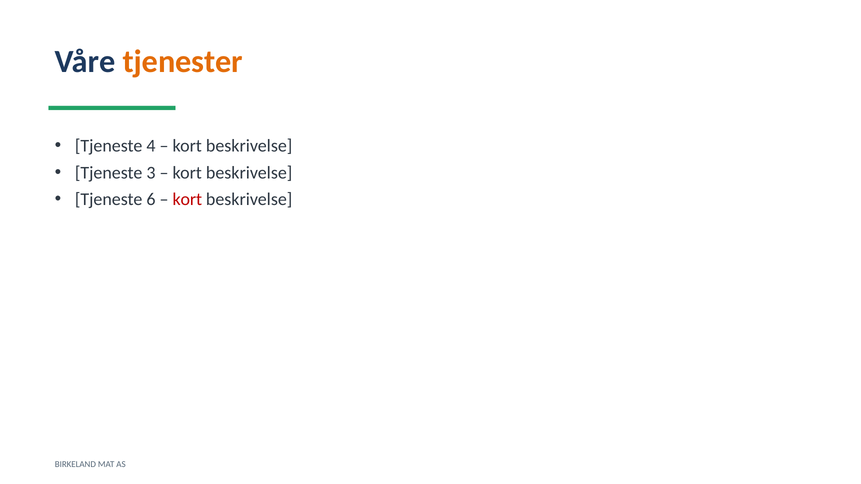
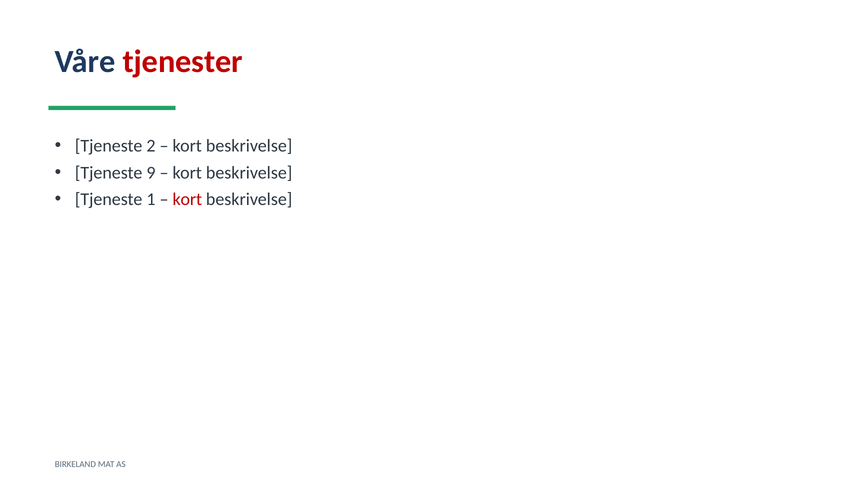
tjenester colour: orange -> red
4: 4 -> 2
3: 3 -> 9
6: 6 -> 1
